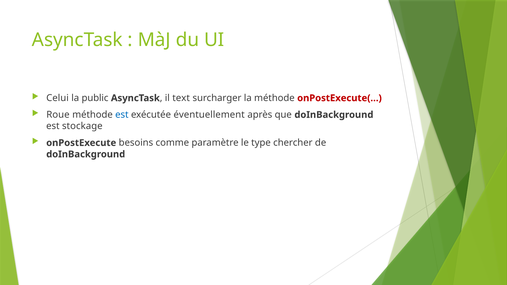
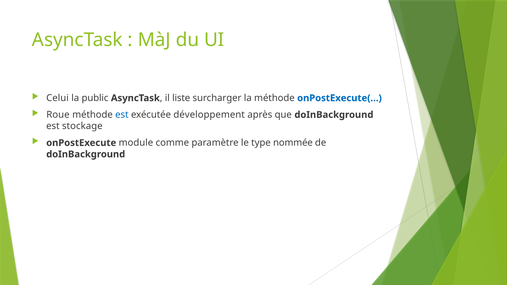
text: text -> liste
onPostExecute(… colour: red -> blue
éventuellement: éventuellement -> développement
besoins: besoins -> module
chercher: chercher -> nommée
